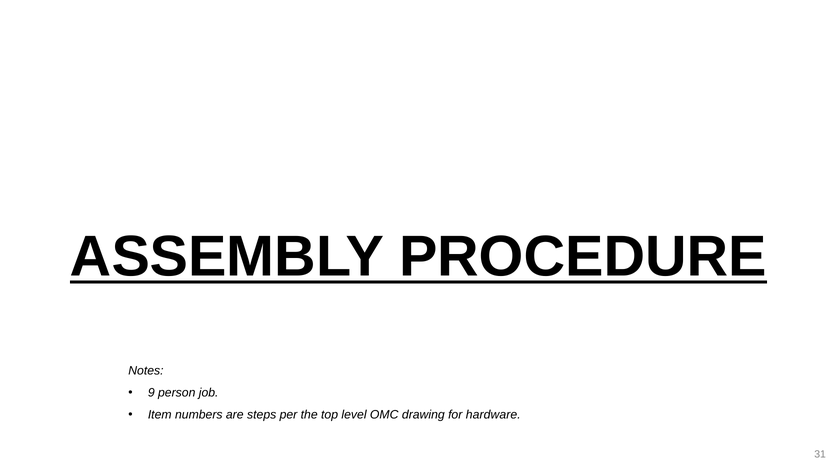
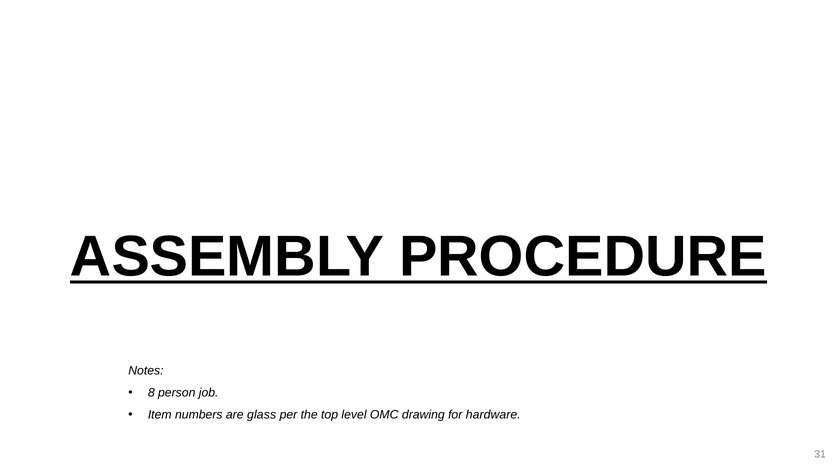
9: 9 -> 8
steps: steps -> glass
